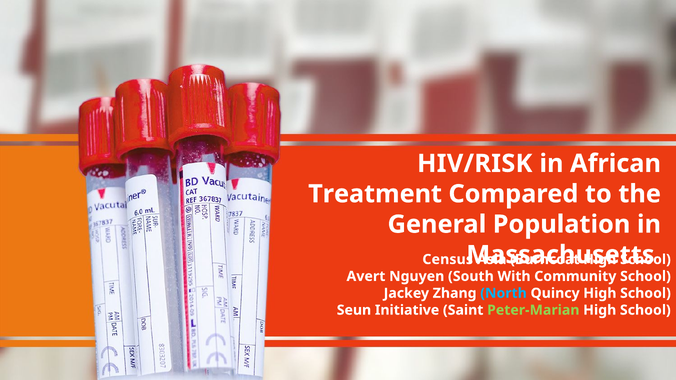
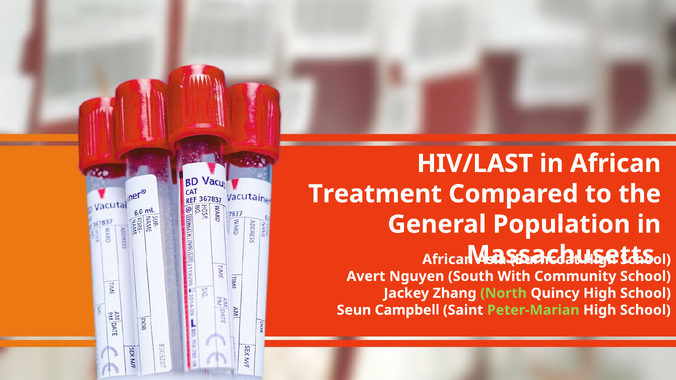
HIV/RISK: HIV/RISK -> HIV/LAST
Census at (448, 260): Census -> African
North colour: light blue -> light green
Initiative: Initiative -> Campbell
